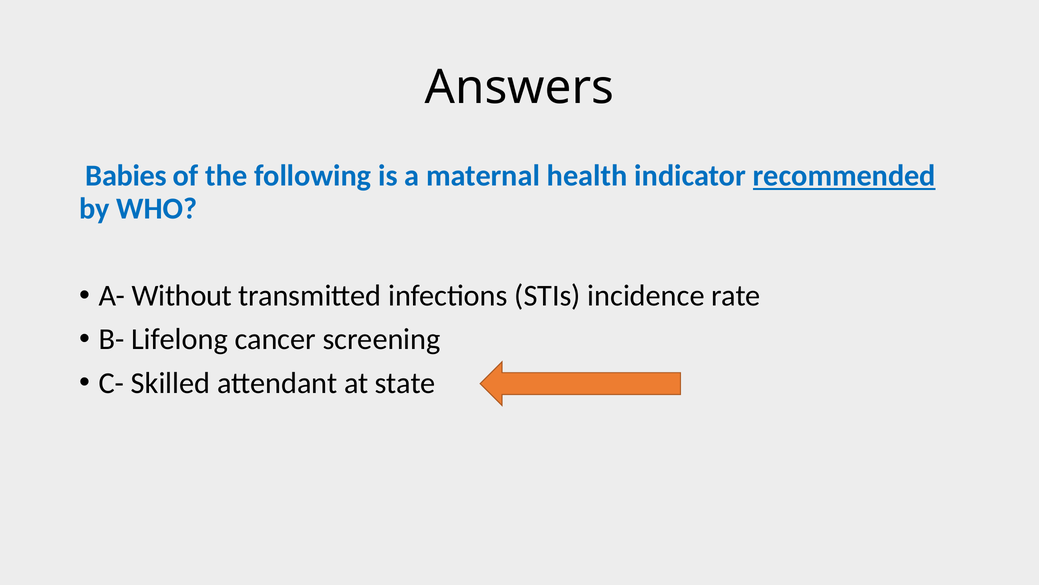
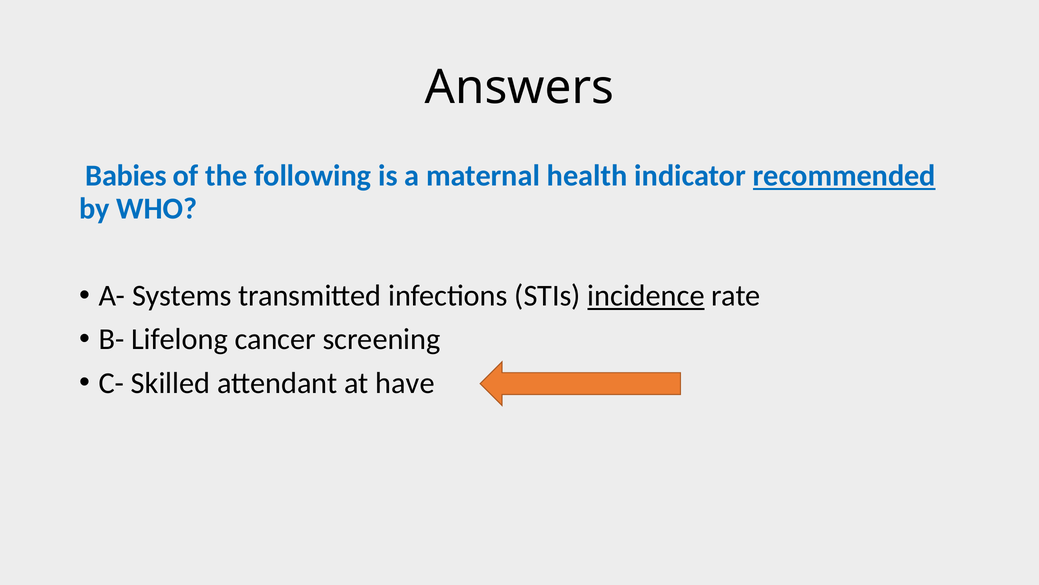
Without: Without -> Systems
incidence underline: none -> present
state: state -> have
